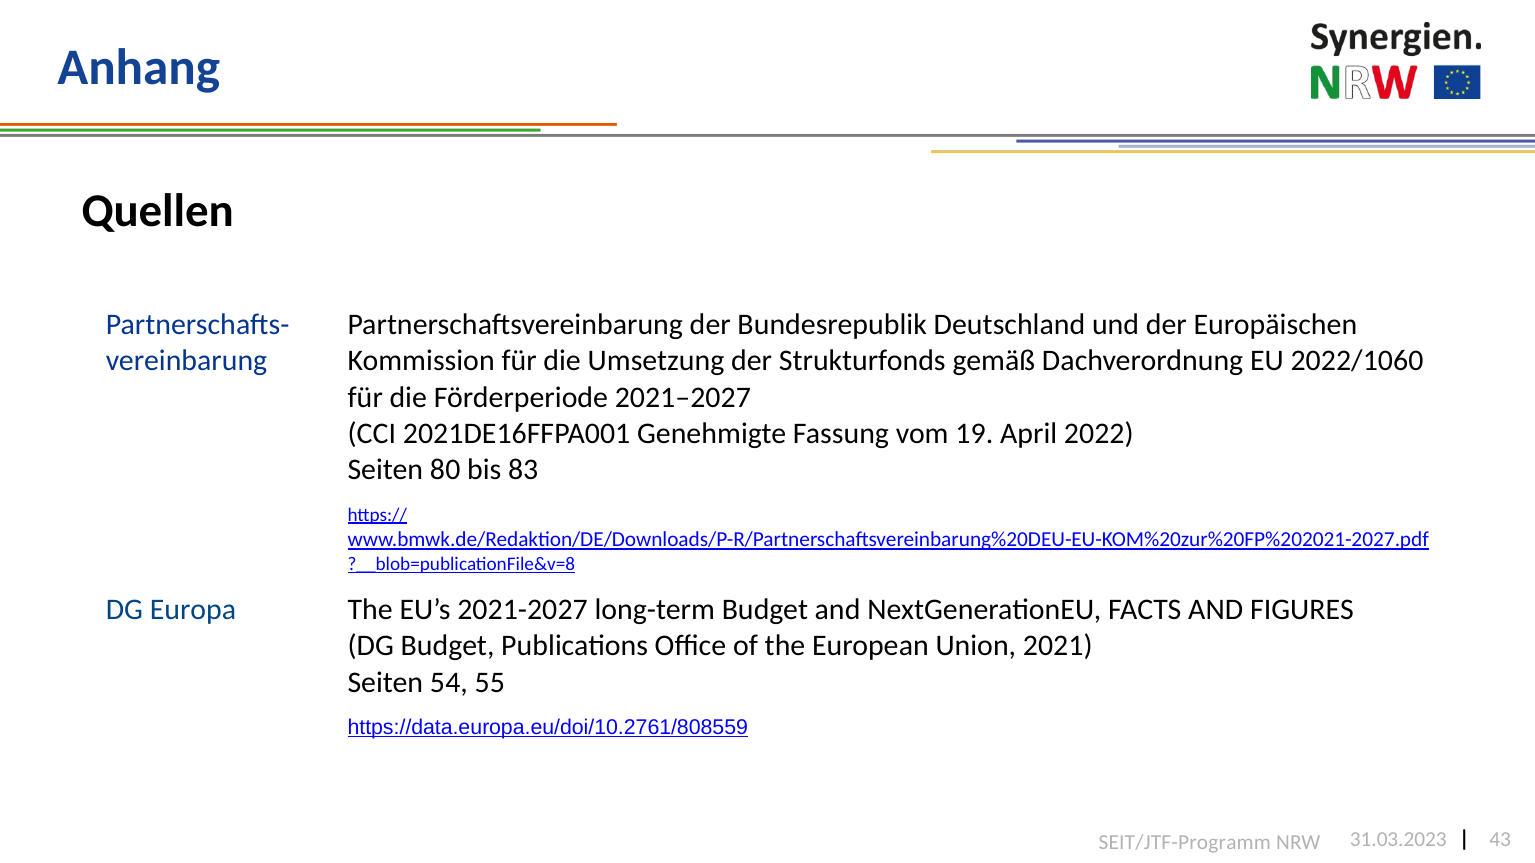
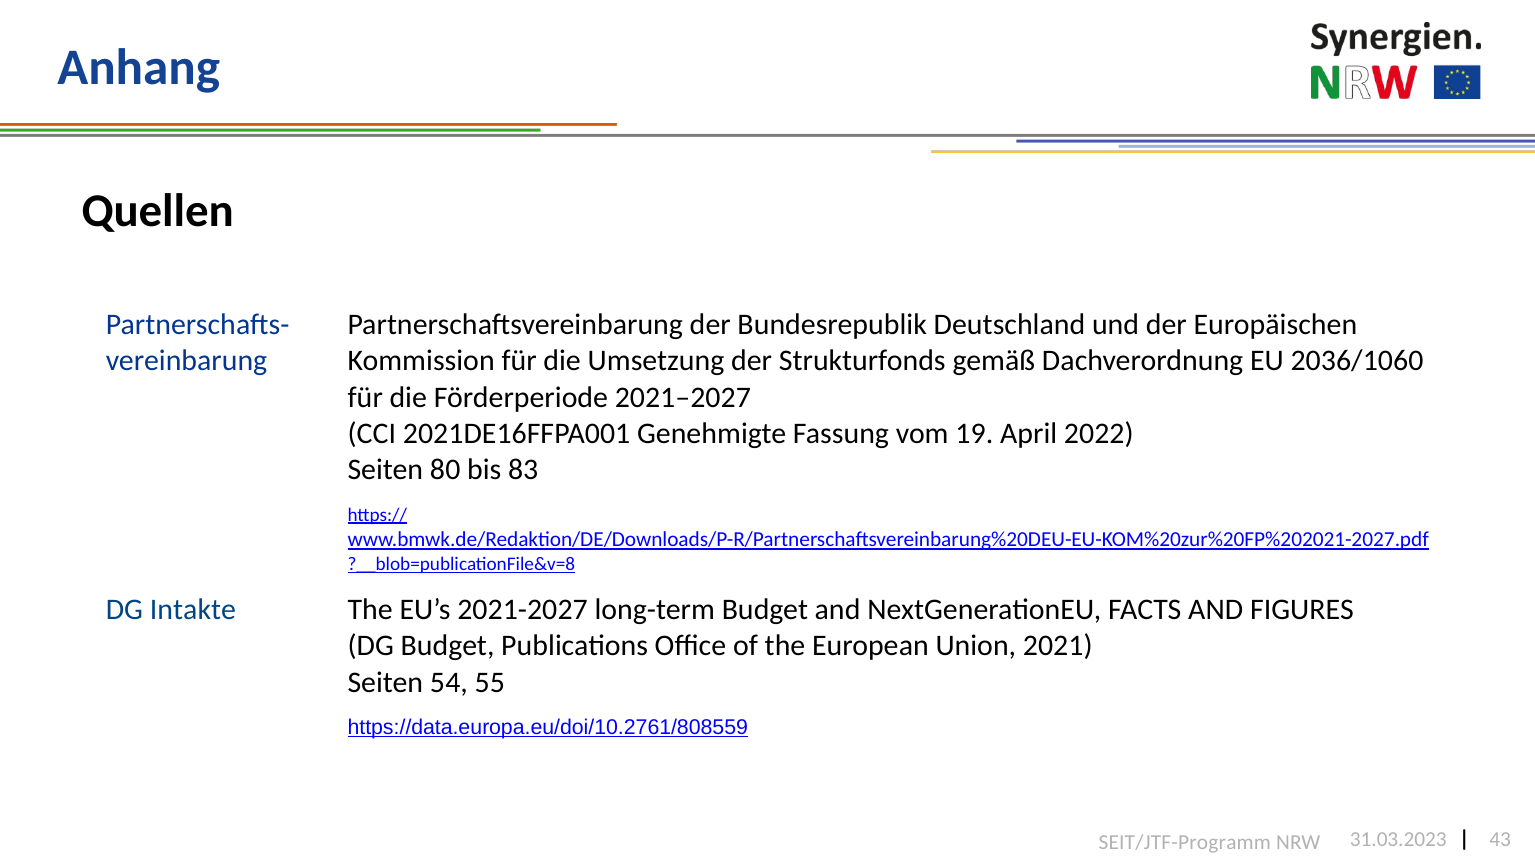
2022/1060: 2022/1060 -> 2036/1060
Europa: Europa -> Intakte
